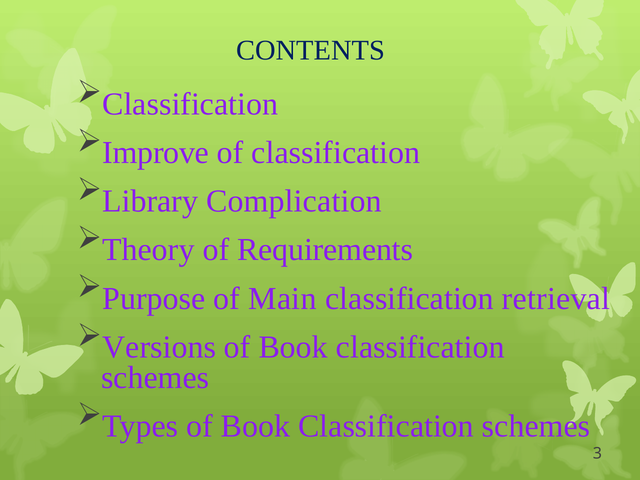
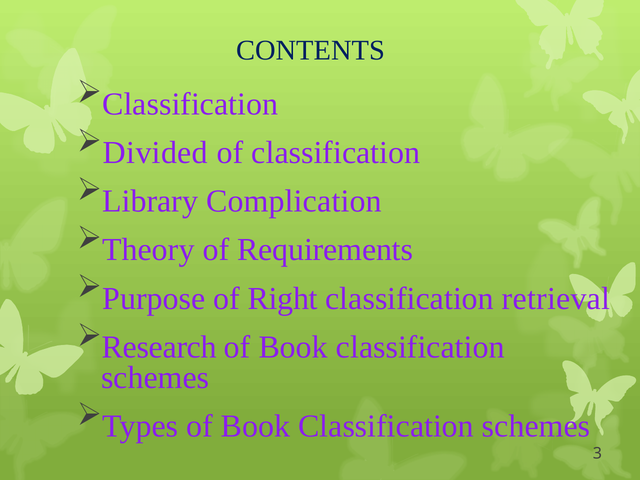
Improve: Improve -> Divided
Main: Main -> Right
Versions: Versions -> Research
